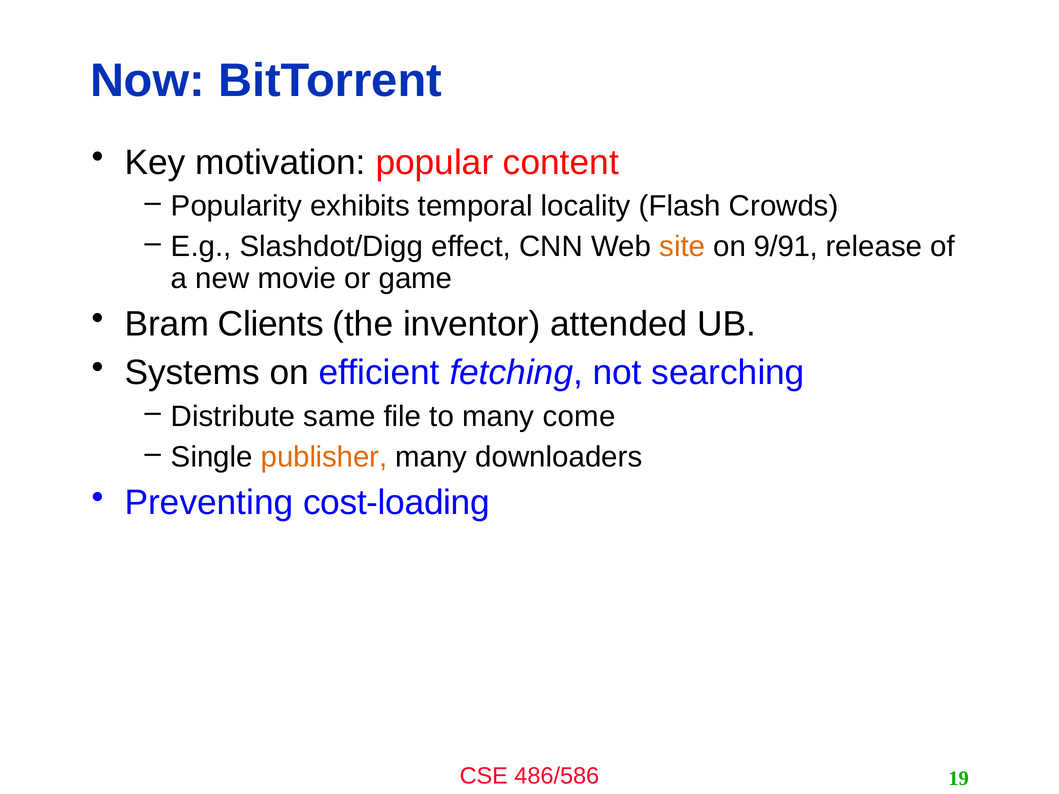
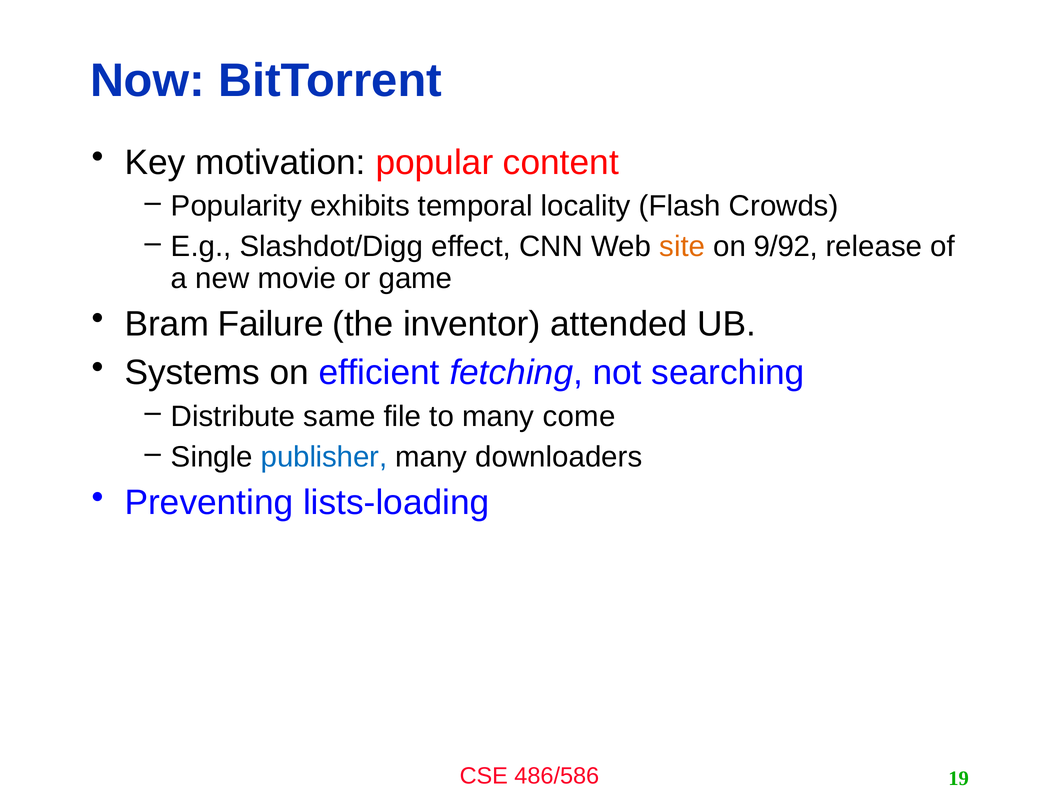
9/91: 9/91 -> 9/92
Clients: Clients -> Failure
publisher colour: orange -> blue
cost-loading: cost-loading -> lists-loading
